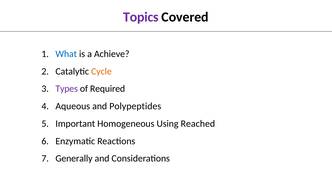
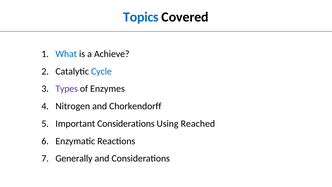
Topics colour: purple -> blue
Cycle colour: orange -> blue
Required: Required -> Enzymes
Aqueous: Aqueous -> Nitrogen
Polypeptides: Polypeptides -> Chorkendorff
Important Homogeneous: Homogeneous -> Considerations
